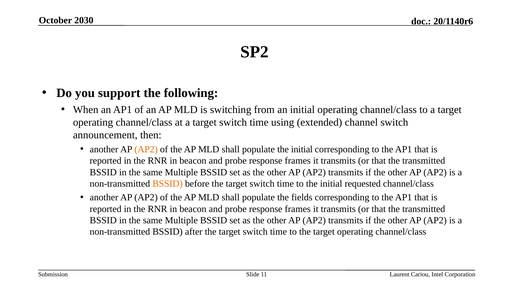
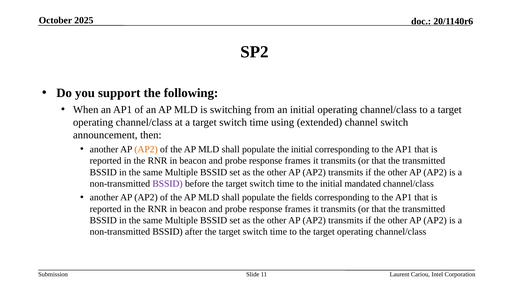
2030: 2030 -> 2025
BSSID at (168, 184) colour: orange -> purple
requested: requested -> mandated
